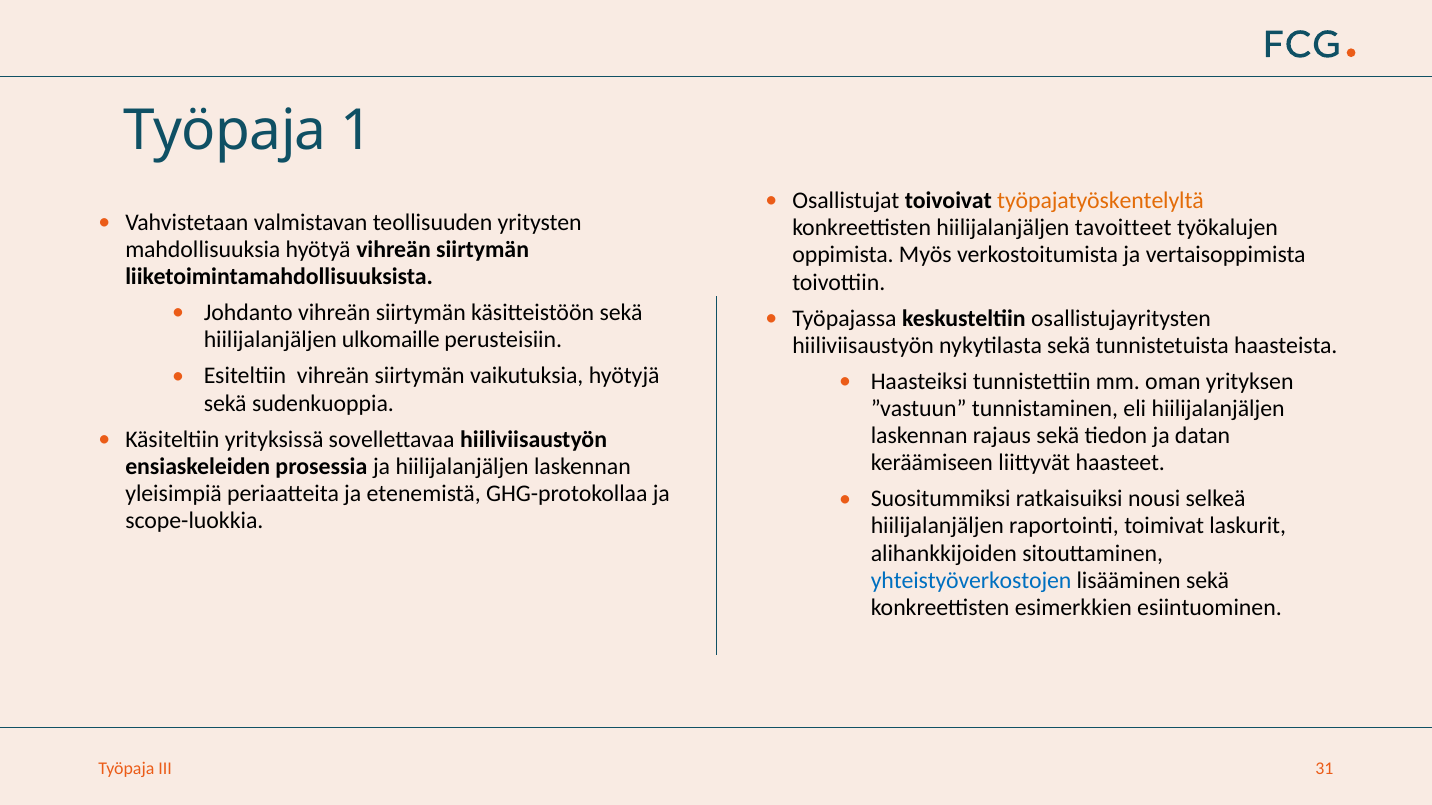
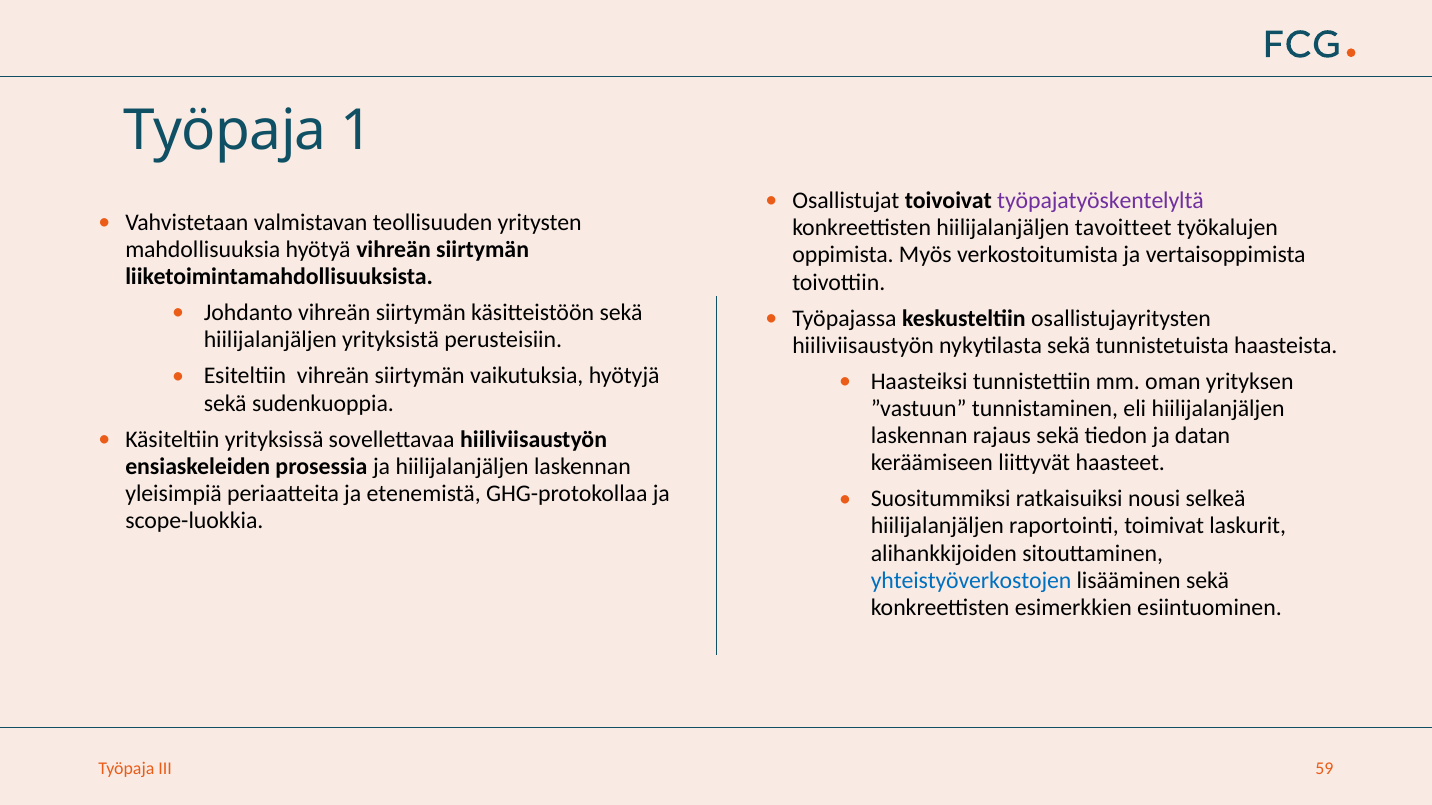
työpajatyöskentelyltä colour: orange -> purple
ulkomaille: ulkomaille -> yrityksistä
31: 31 -> 59
